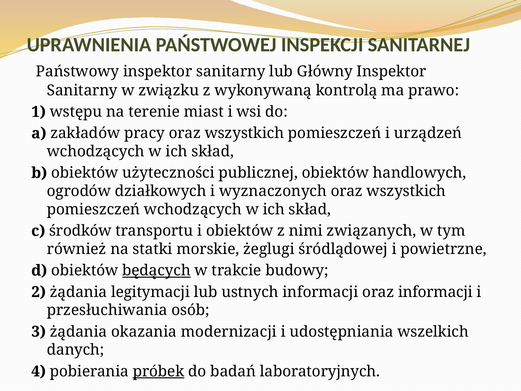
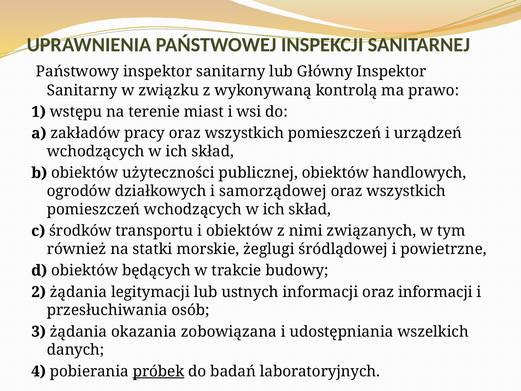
wyznaczonych: wyznaczonych -> samorządowej
będących underline: present -> none
modernizacji: modernizacji -> zobowiązana
